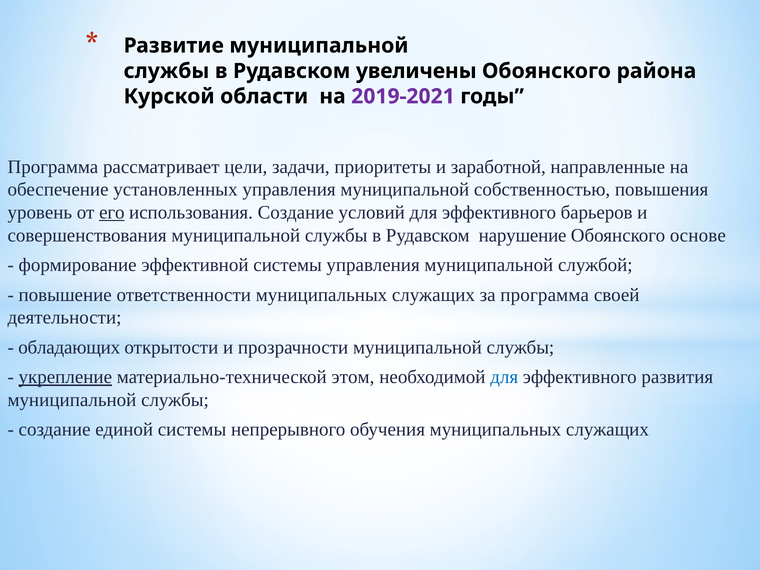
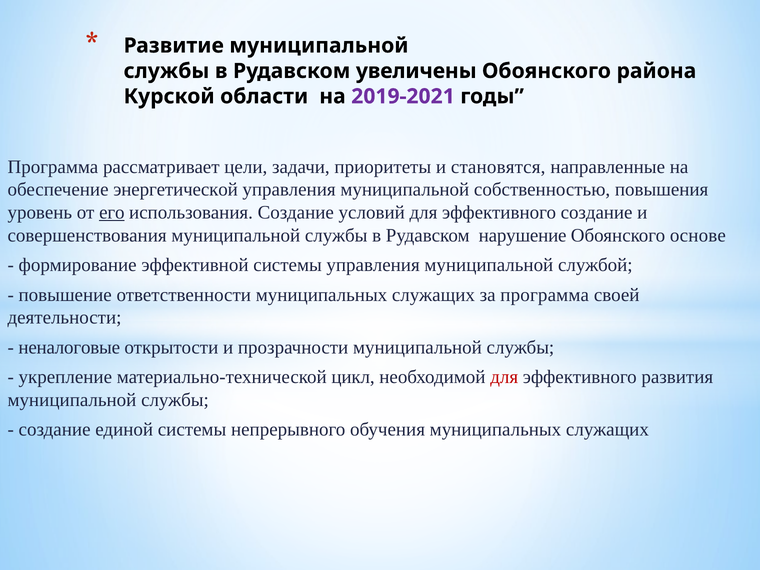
заработной: заработной -> становятся
установленных: установленных -> энергетической
эффективного барьеров: барьеров -> создание
обладающих: обладающих -> неналоговые
укрепление underline: present -> none
этом: этом -> цикл
для at (504, 377) colour: blue -> red
